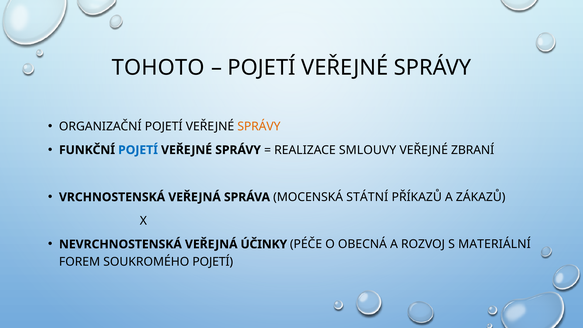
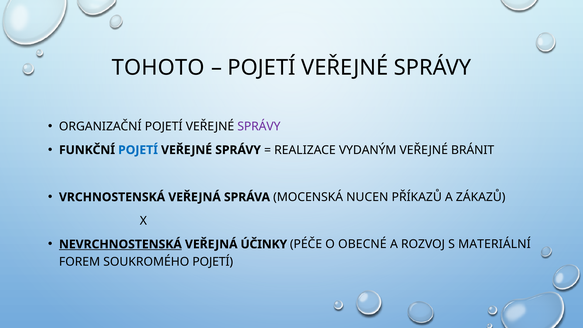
SPRÁVY at (259, 126) colour: orange -> purple
SMLOUVY: SMLOUVY -> VYDANÝM
ZBRANÍ: ZBRANÍ -> BRÁNIT
STÁTNÍ: STÁTNÍ -> NUCEN
NEVRCHNOSTENSKÁ underline: none -> present
OBECNÁ: OBECNÁ -> OBECNÉ
